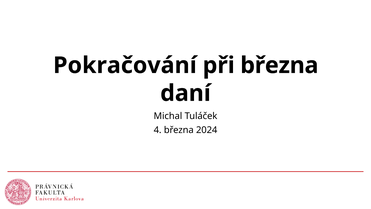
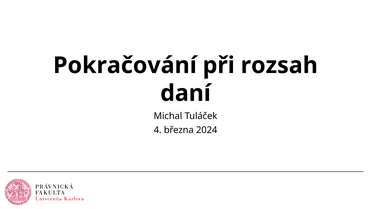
při března: března -> rozsah
